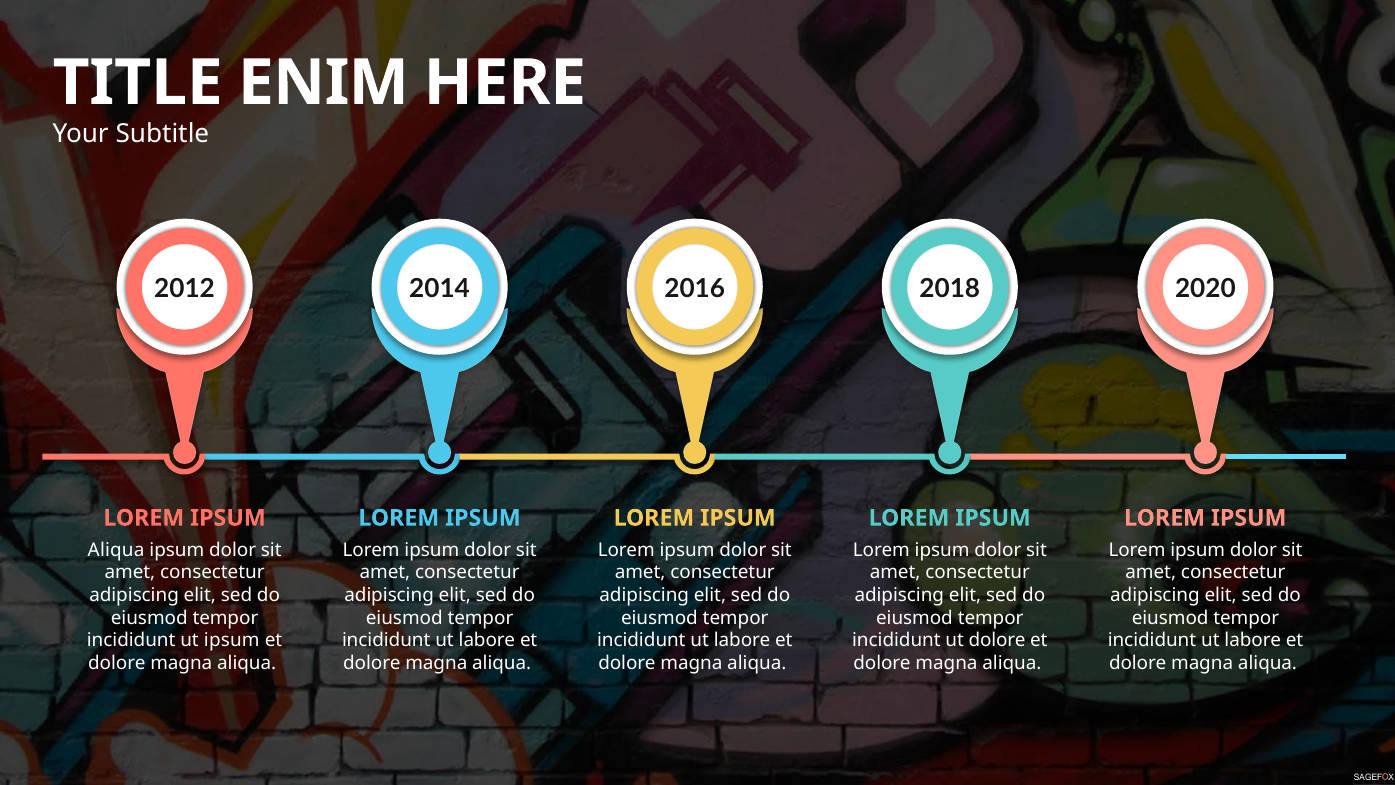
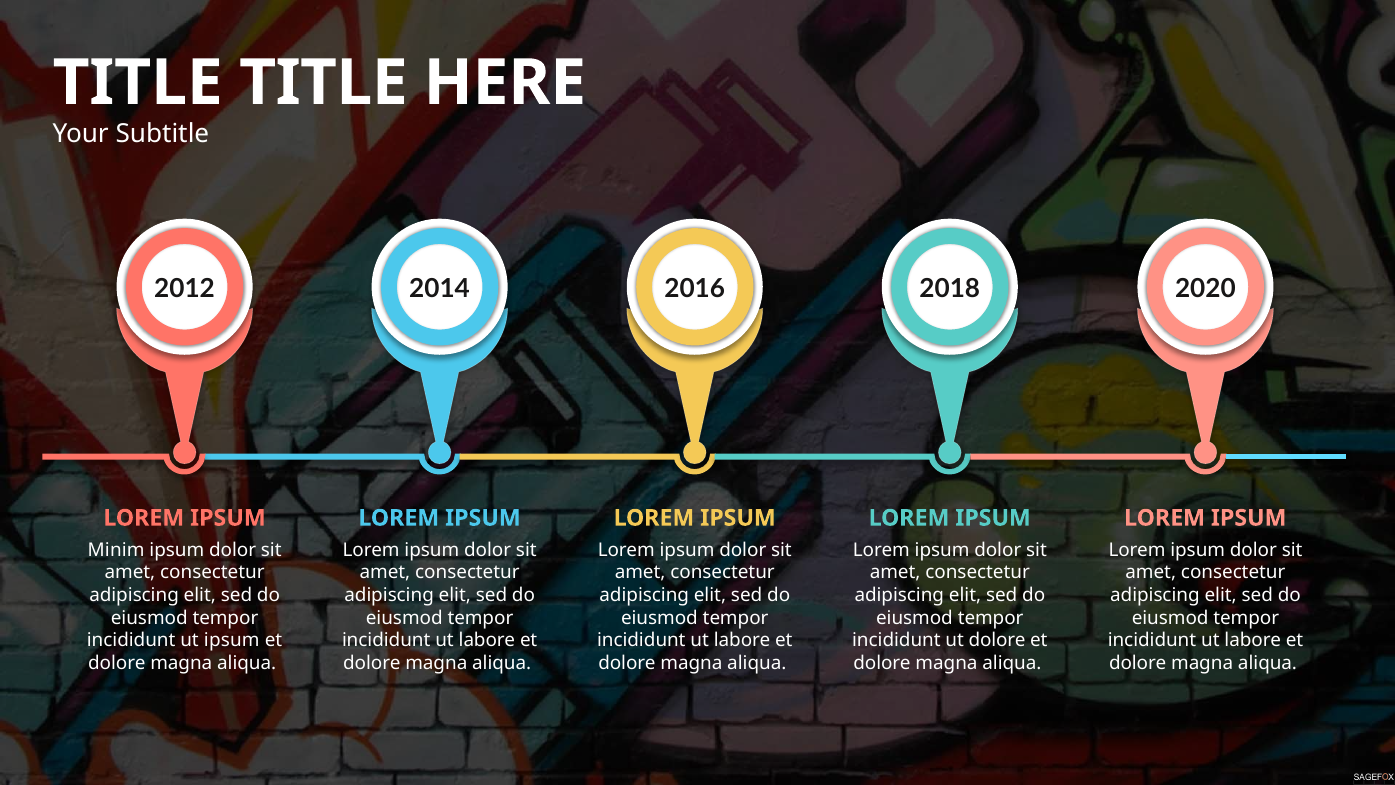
ENIM at (323, 83): ENIM -> TITLE
Aliqua at (116, 550): Aliqua -> Minim
